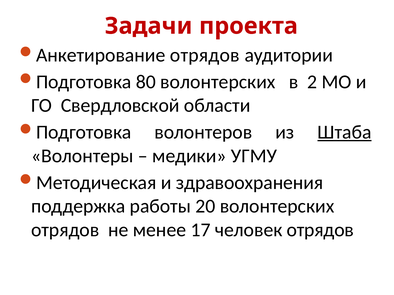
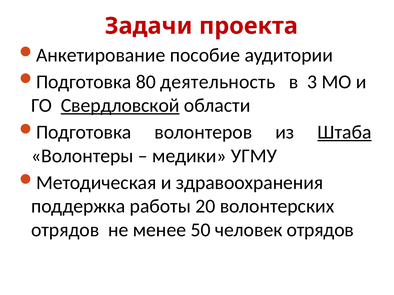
отрядов at (205, 55): отрядов -> пособие
80 волонтерских: волонтерских -> деятельность
2: 2 -> 3
Свердловской underline: none -> present
17: 17 -> 50
